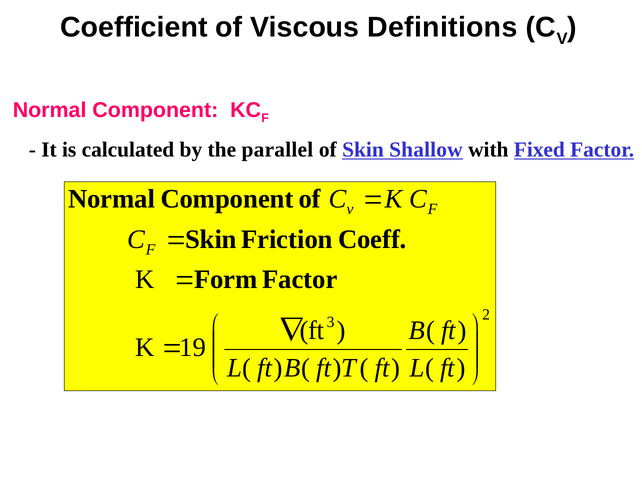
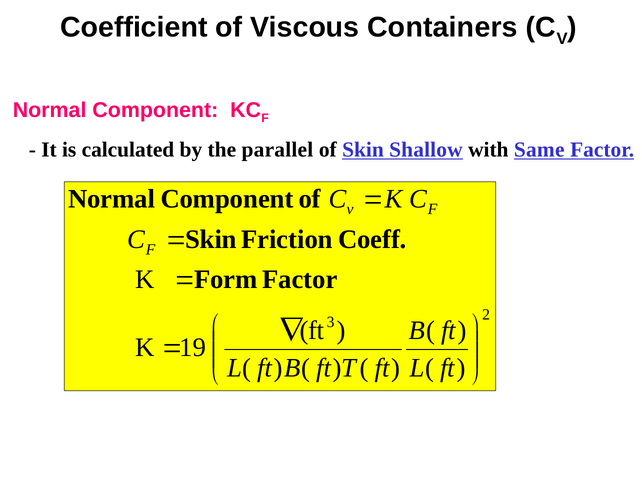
Definitions: Definitions -> Containers
Fixed: Fixed -> Same
